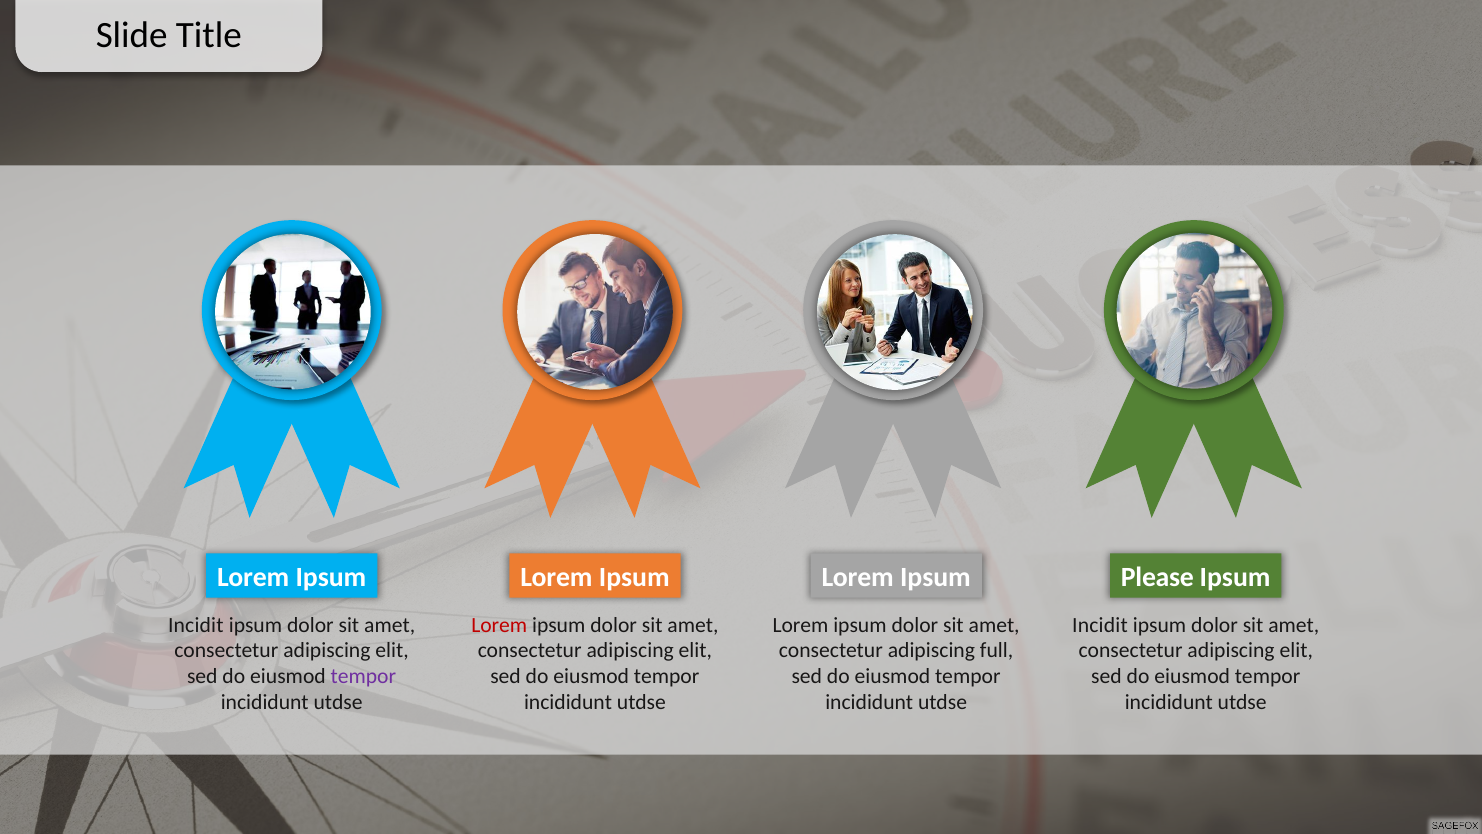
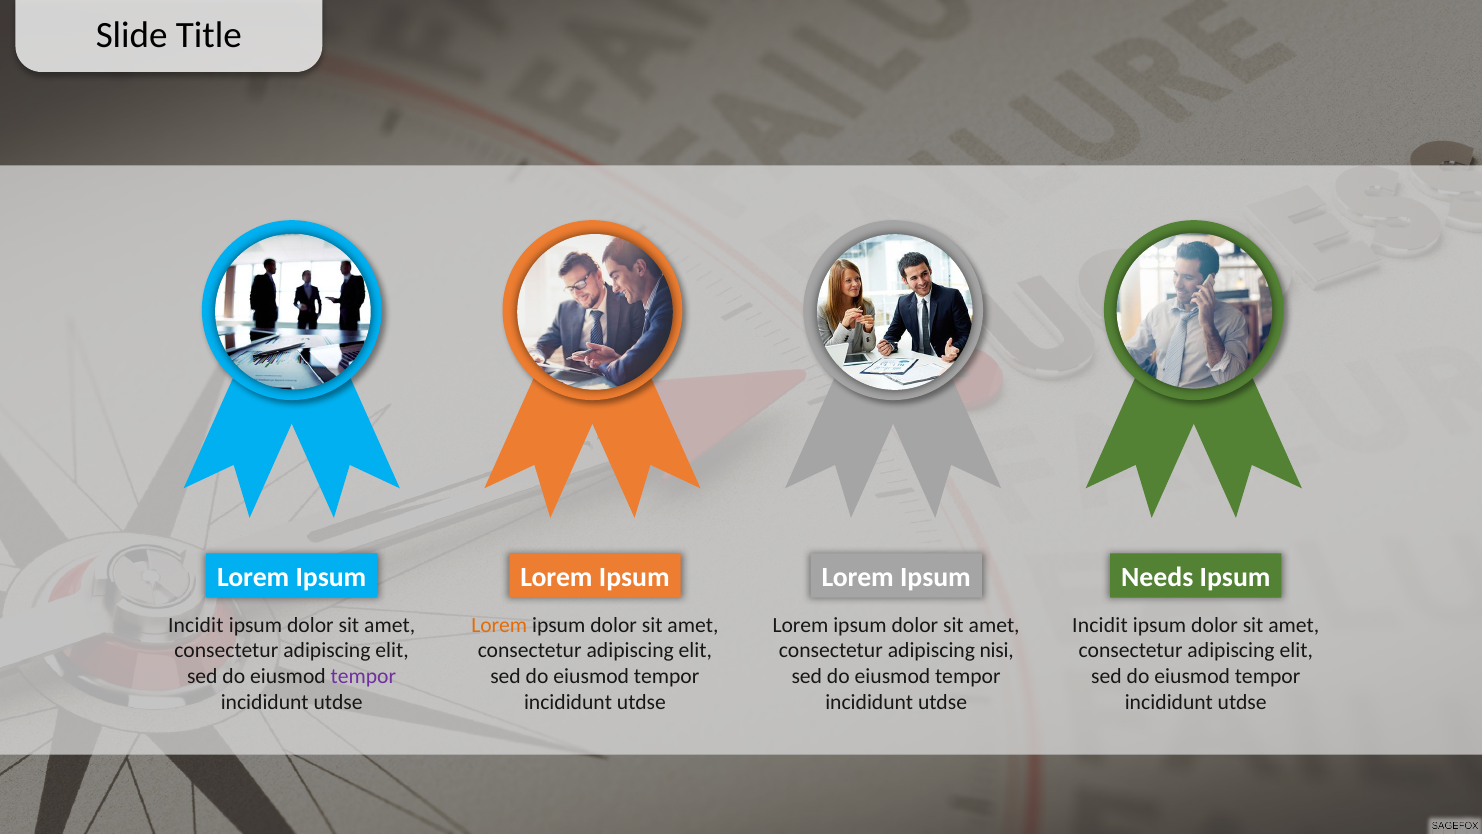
Please: Please -> Needs
Lorem at (499, 625) colour: red -> orange
full: full -> nisi
